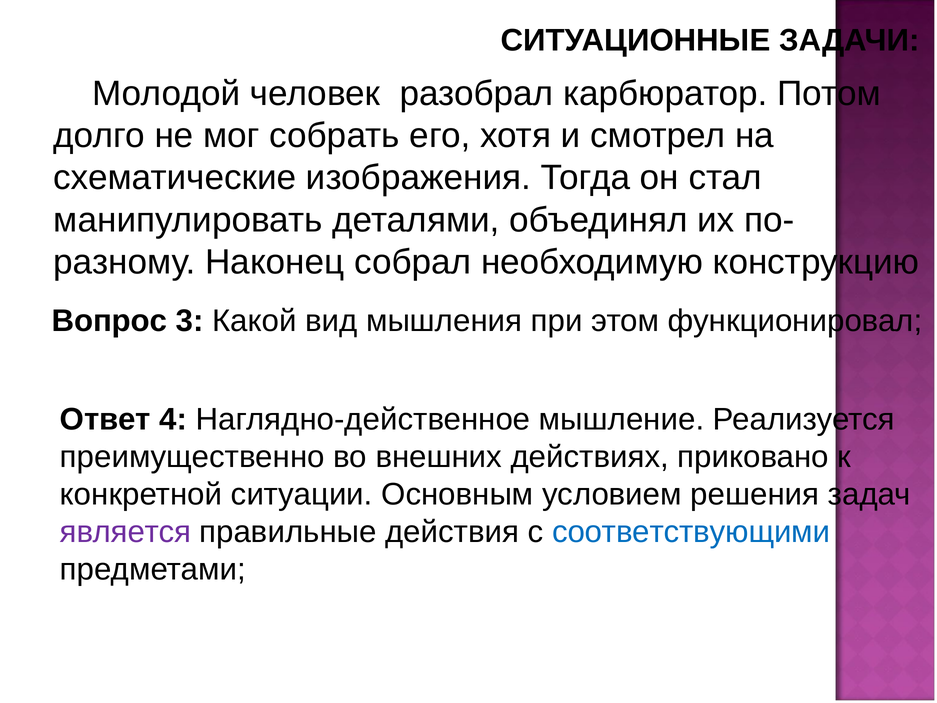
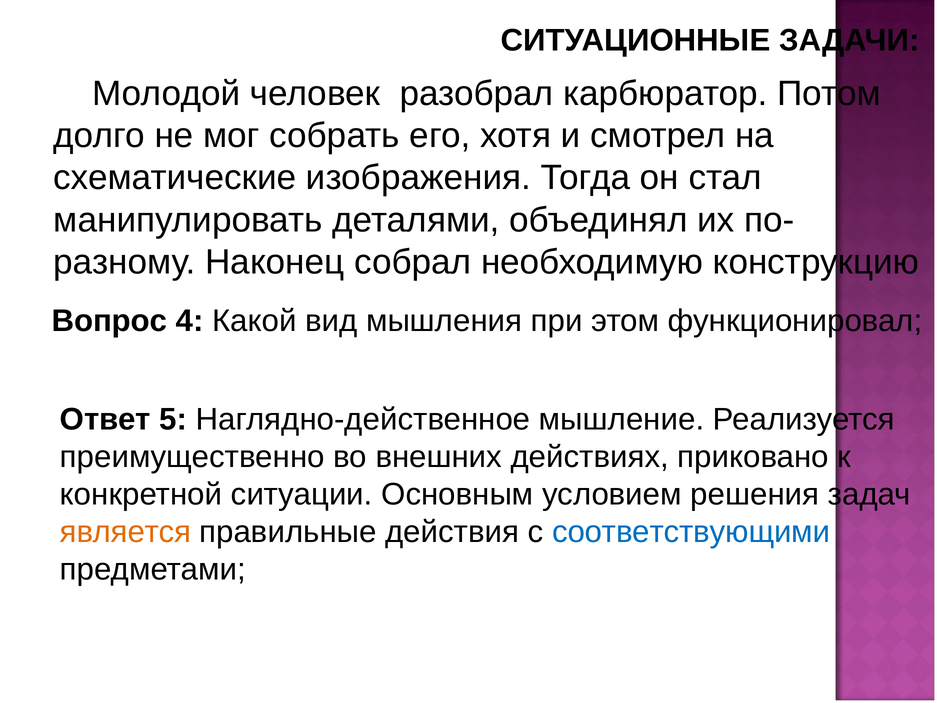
3: 3 -> 4
4: 4 -> 5
является colour: purple -> orange
